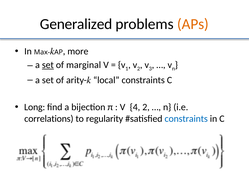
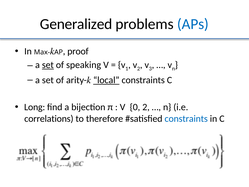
APs colour: orange -> blue
more: more -> proof
marginal: marginal -> speaking
local underline: none -> present
4: 4 -> 0
regularity: regularity -> therefore
